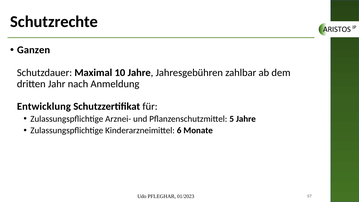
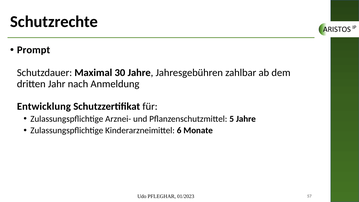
Ganzen: Ganzen -> Prompt
10: 10 -> 30
